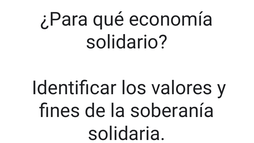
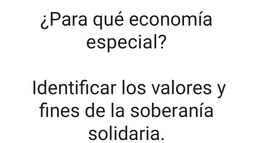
solidario: solidario -> especial
